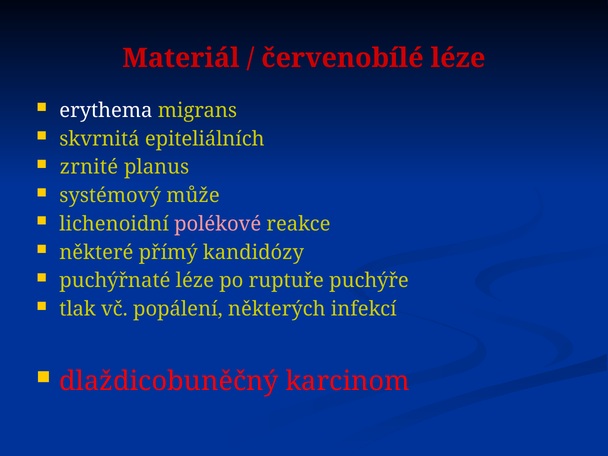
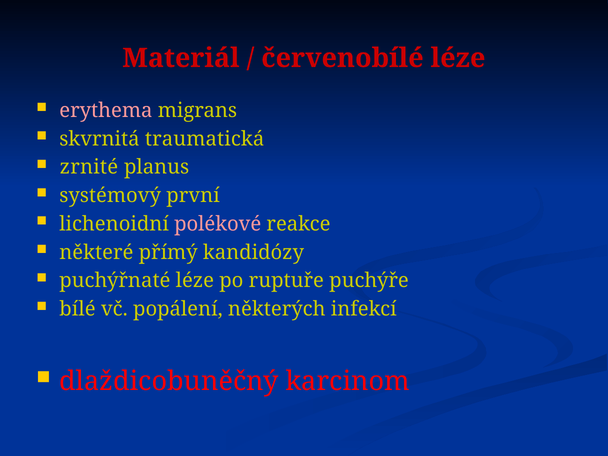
erythema colour: white -> pink
epiteliálních: epiteliálních -> traumatická
může: může -> první
tlak: tlak -> bílé
